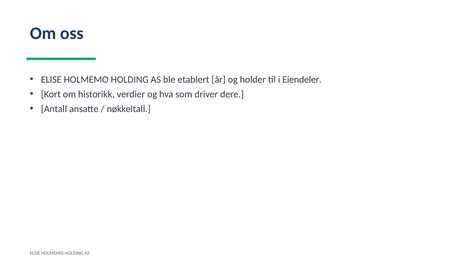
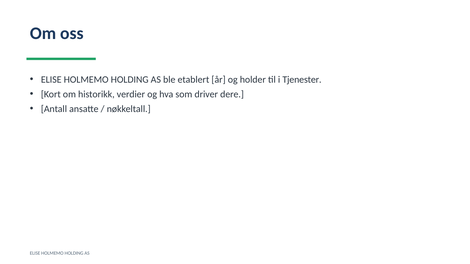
Eiendeler: Eiendeler -> Tjenester
